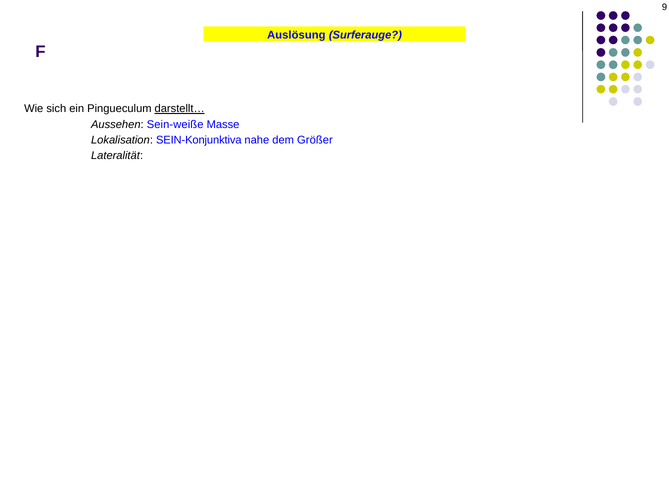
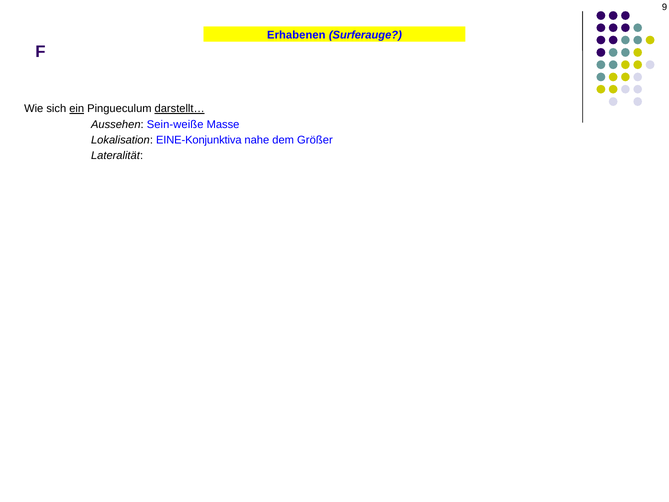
Auslösung: Auslösung -> Erhabenen
ein underline: none -> present
SEIN-Konjunktiva: SEIN-Konjunktiva -> EINE-Konjunktiva
